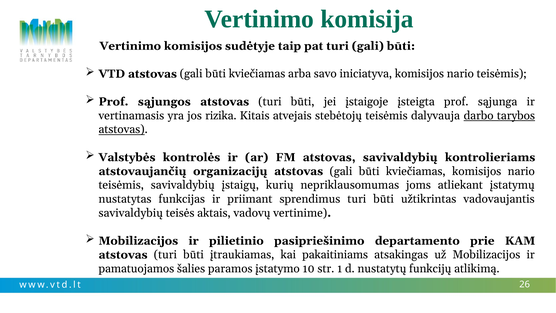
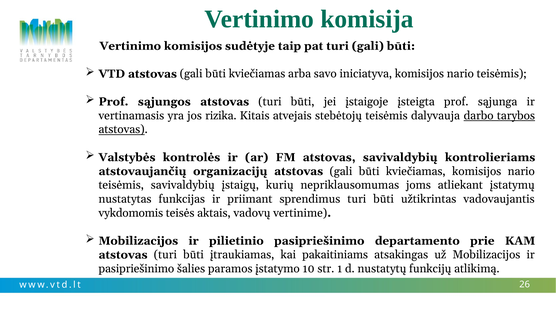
savivaldybių at (131, 213): savivaldybių -> vykdomomis
pamatuojamos at (136, 268): pamatuojamos -> pasipriešinimo
